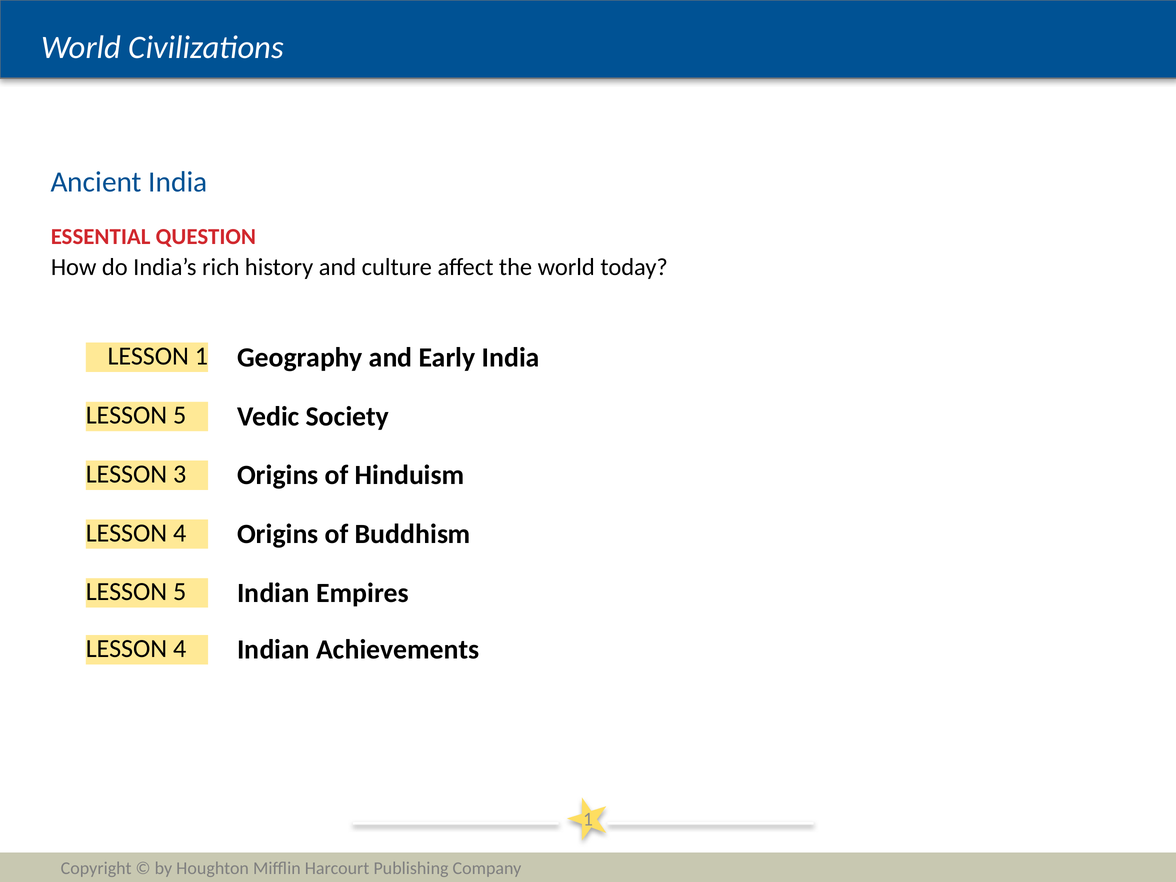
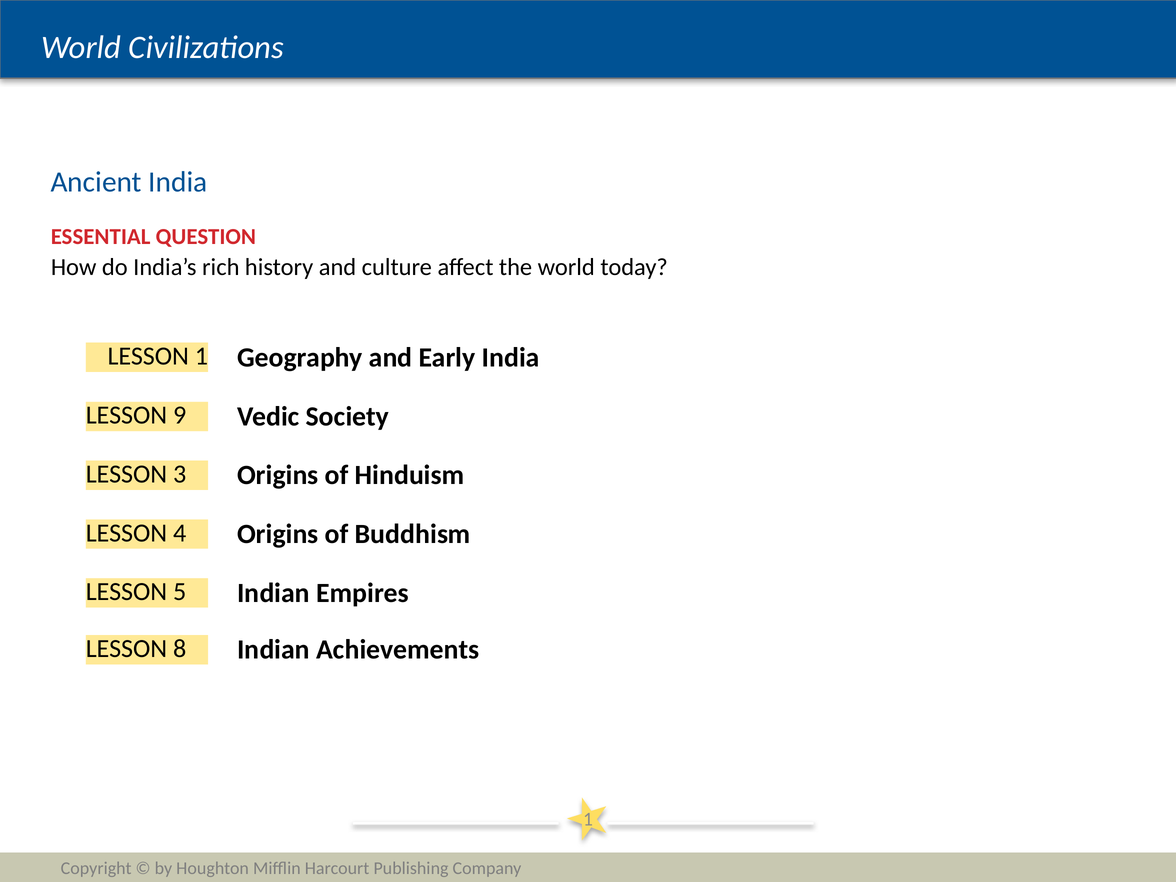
5 at (180, 415): 5 -> 9
4 at (180, 649): 4 -> 8
